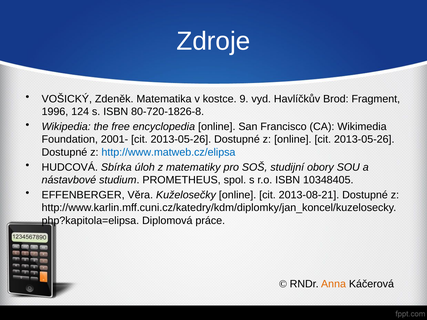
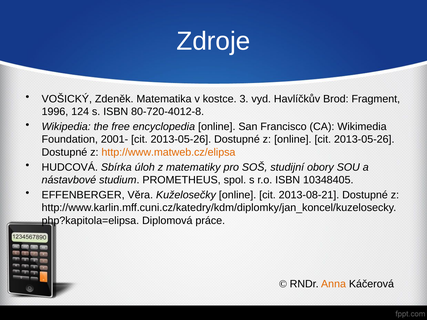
9: 9 -> 3
80-720-1826-8: 80-720-1826-8 -> 80-720-4012-8
http://www.matweb.cz/elipsa colour: blue -> orange
